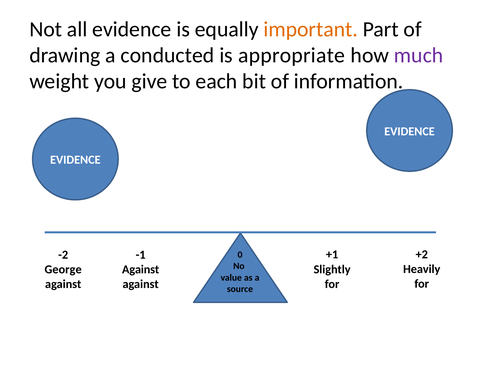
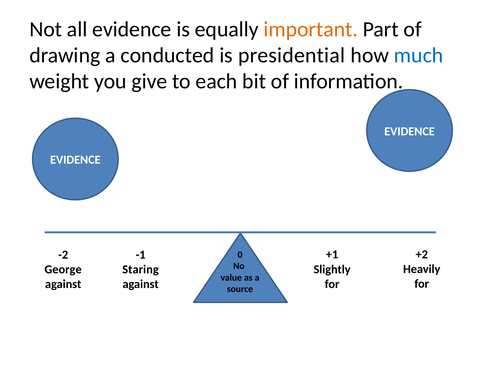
appropriate: appropriate -> presidential
much colour: purple -> blue
Against at (141, 269): Against -> Staring
